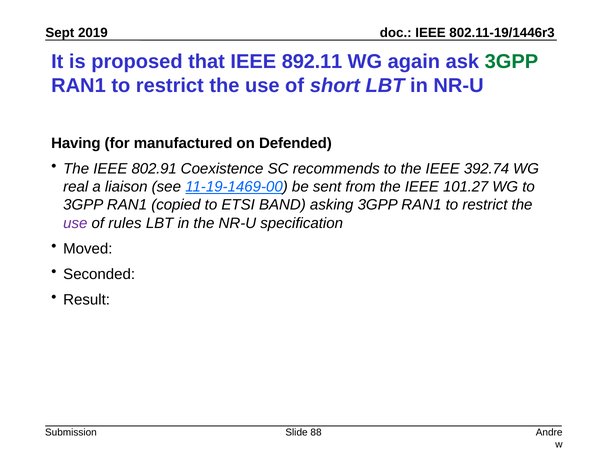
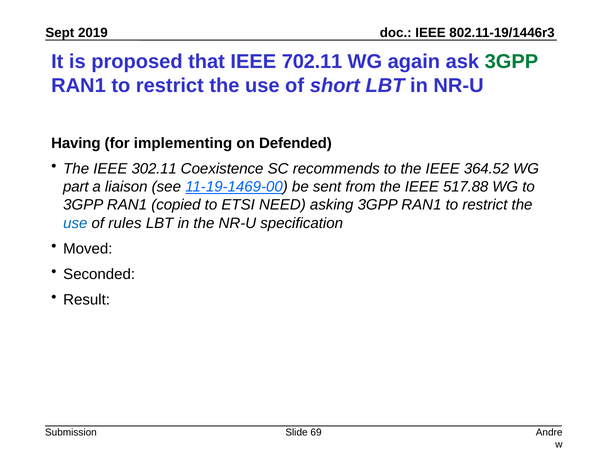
892.11: 892.11 -> 702.11
manufactured: manufactured -> implementing
802.91: 802.91 -> 302.11
392.74: 392.74 -> 364.52
real: real -> part
101.27: 101.27 -> 517.88
BAND: BAND -> NEED
use at (75, 223) colour: purple -> blue
88: 88 -> 69
